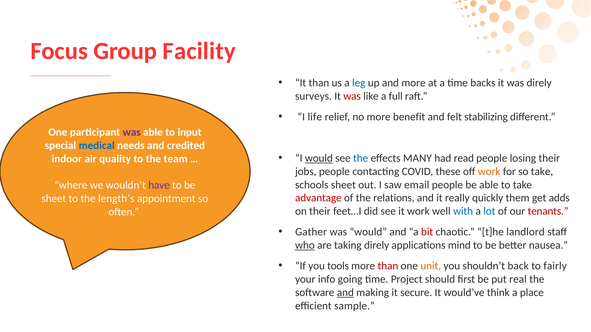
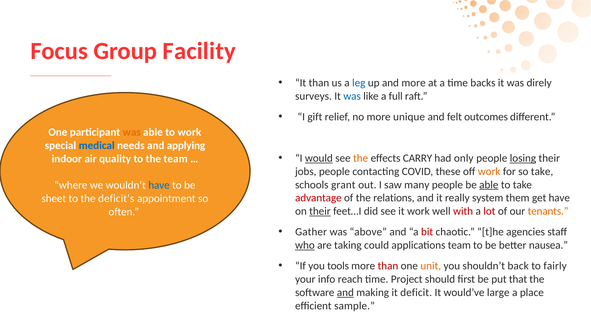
was at (352, 96) colour: red -> blue
life: life -> gift
benefit: benefit -> unique
stabilizing: stabilizing -> outcomes
was at (132, 132) colour: purple -> orange
to input: input -> work
credited: credited -> applying
the at (361, 158) colour: blue -> orange
MANY: MANY -> CARRY
read: read -> only
losing underline: none -> present
schools sheet: sheet -> grant
email: email -> many
able at (489, 185) underline: none -> present
have at (159, 186) colour: purple -> blue
quickly: quickly -> system
get adds: adds -> have
length’s: length’s -> deficit’s
their at (320, 212) underline: none -> present
with colour: blue -> red
lot colour: blue -> red
tenants colour: red -> orange
was would: would -> above
landlord: landlord -> agencies
taking direly: direly -> could
applications mind: mind -> team
going: going -> reach
real: real -> that
secure: secure -> deficit
think: think -> large
